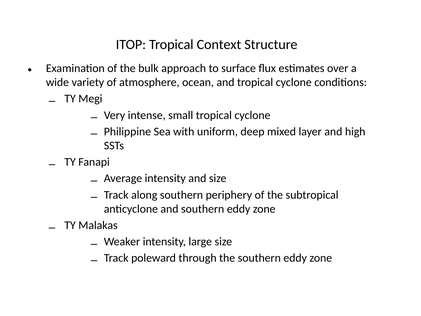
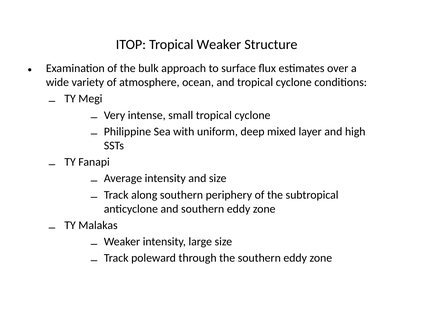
Tropical Context: Context -> Weaker
